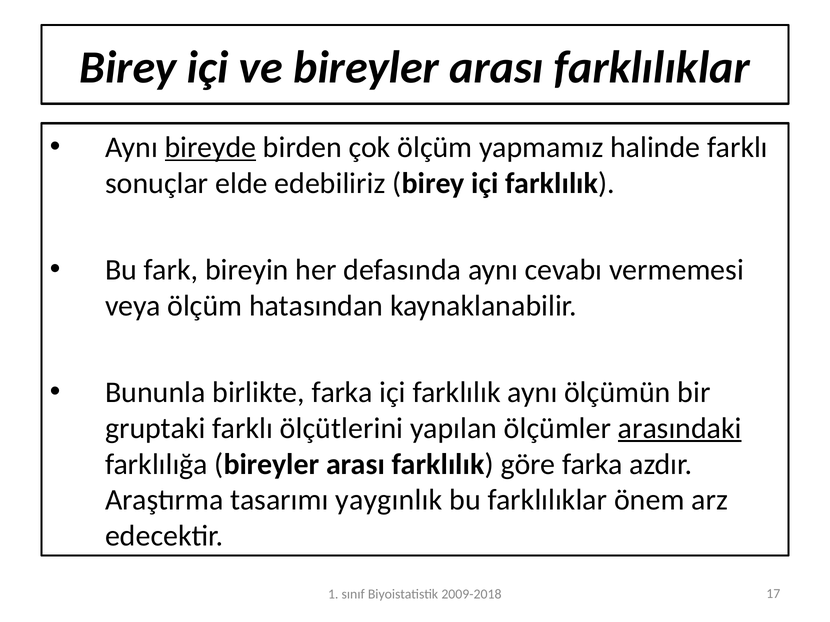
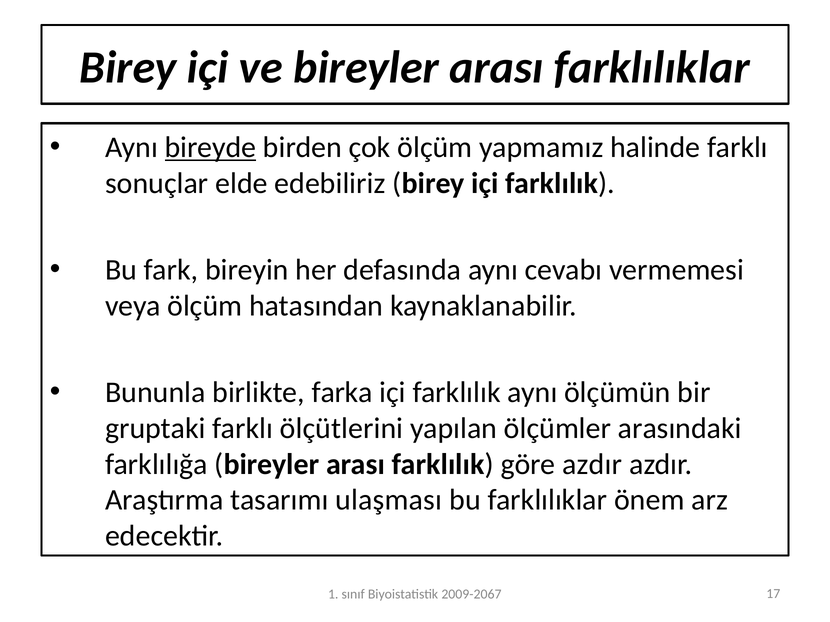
arasındaki underline: present -> none
göre farka: farka -> azdır
yaygınlık: yaygınlık -> ulaşması
2009-2018: 2009-2018 -> 2009-2067
